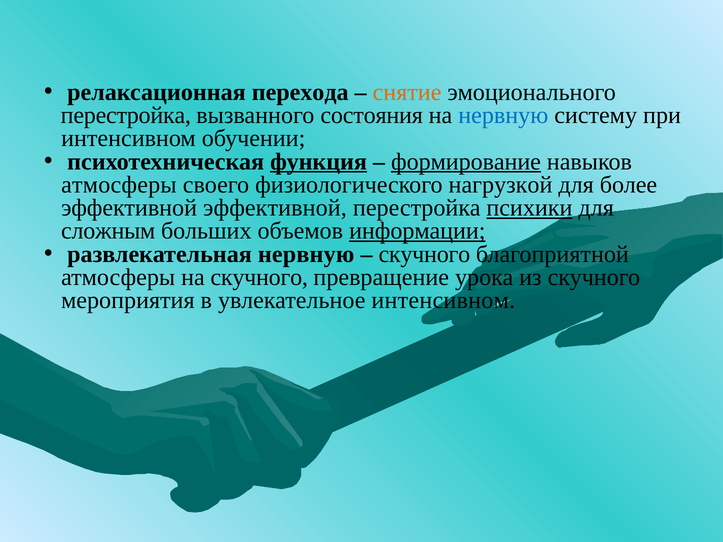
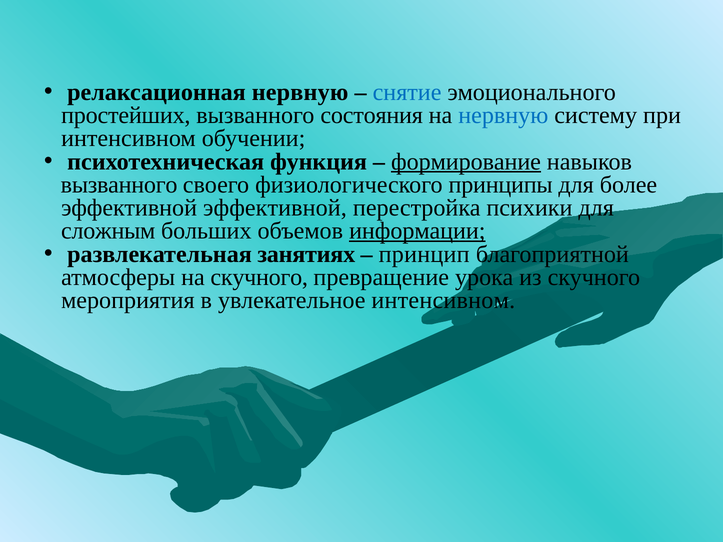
релаксационная перехода: перехода -> нервную
снятие colour: orange -> blue
перестройка at (126, 115): перестройка -> простейших
функция underline: present -> none
атмосферы at (119, 185): атмосферы -> вызванного
нагрузкой: нагрузкой -> принципы
психики underline: present -> none
развлекательная нервную: нервную -> занятиях
скучного at (424, 254): скучного -> принцип
